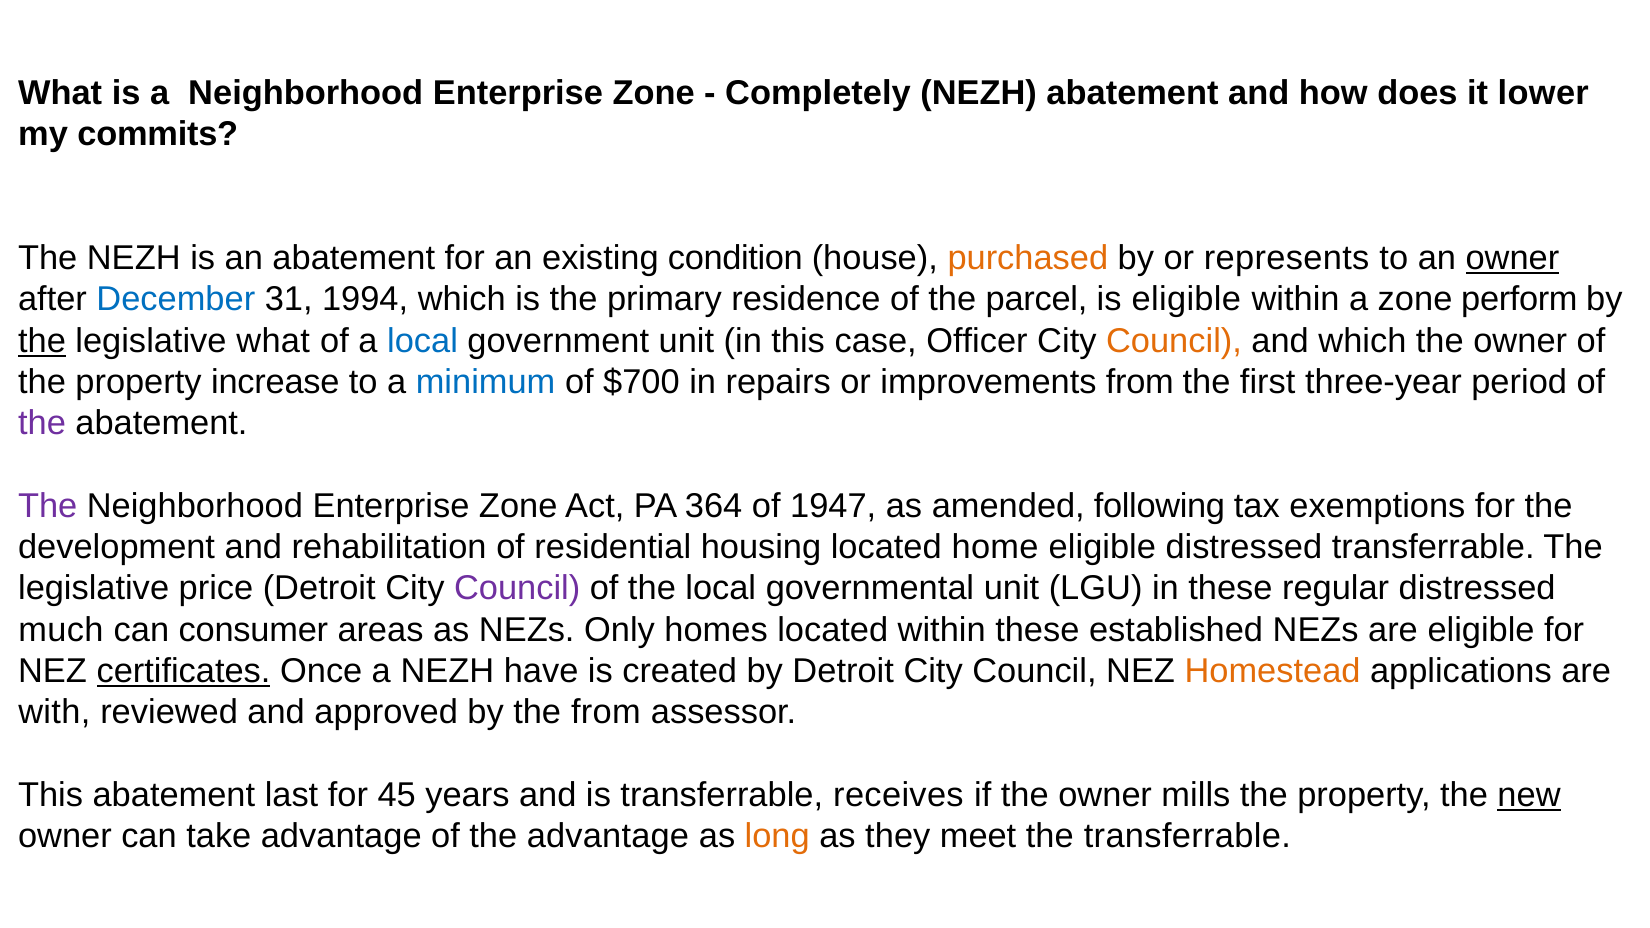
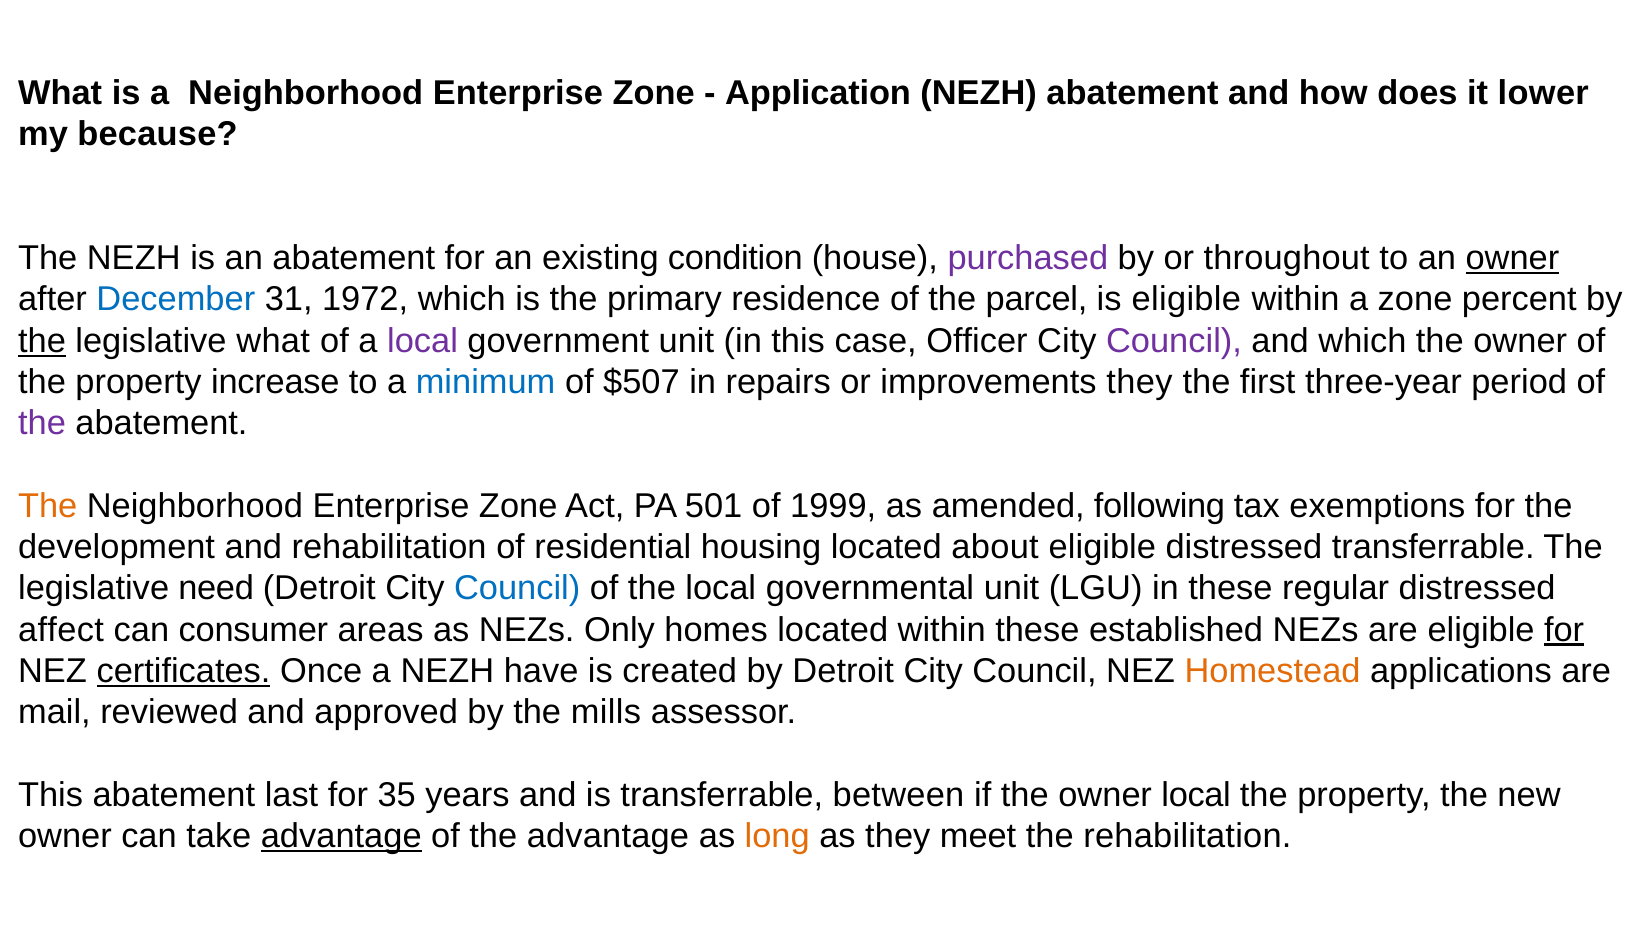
Completely: Completely -> Application
commits: commits -> because
purchased colour: orange -> purple
represents: represents -> throughout
1994: 1994 -> 1972
perform: perform -> percent
local at (423, 341) colour: blue -> purple
Council at (1174, 341) colour: orange -> purple
$700: $700 -> $507
improvements from: from -> they
The at (48, 506) colour: purple -> orange
364: 364 -> 501
1947: 1947 -> 1999
home: home -> about
price: price -> need
Council at (517, 589) colour: purple -> blue
much: much -> affect
for at (1564, 630) underline: none -> present
with: with -> mail
the from: from -> mills
45: 45 -> 35
receives: receives -> between
owner mills: mills -> local
new underline: present -> none
advantage at (341, 836) underline: none -> present
the transferrable: transferrable -> rehabilitation
